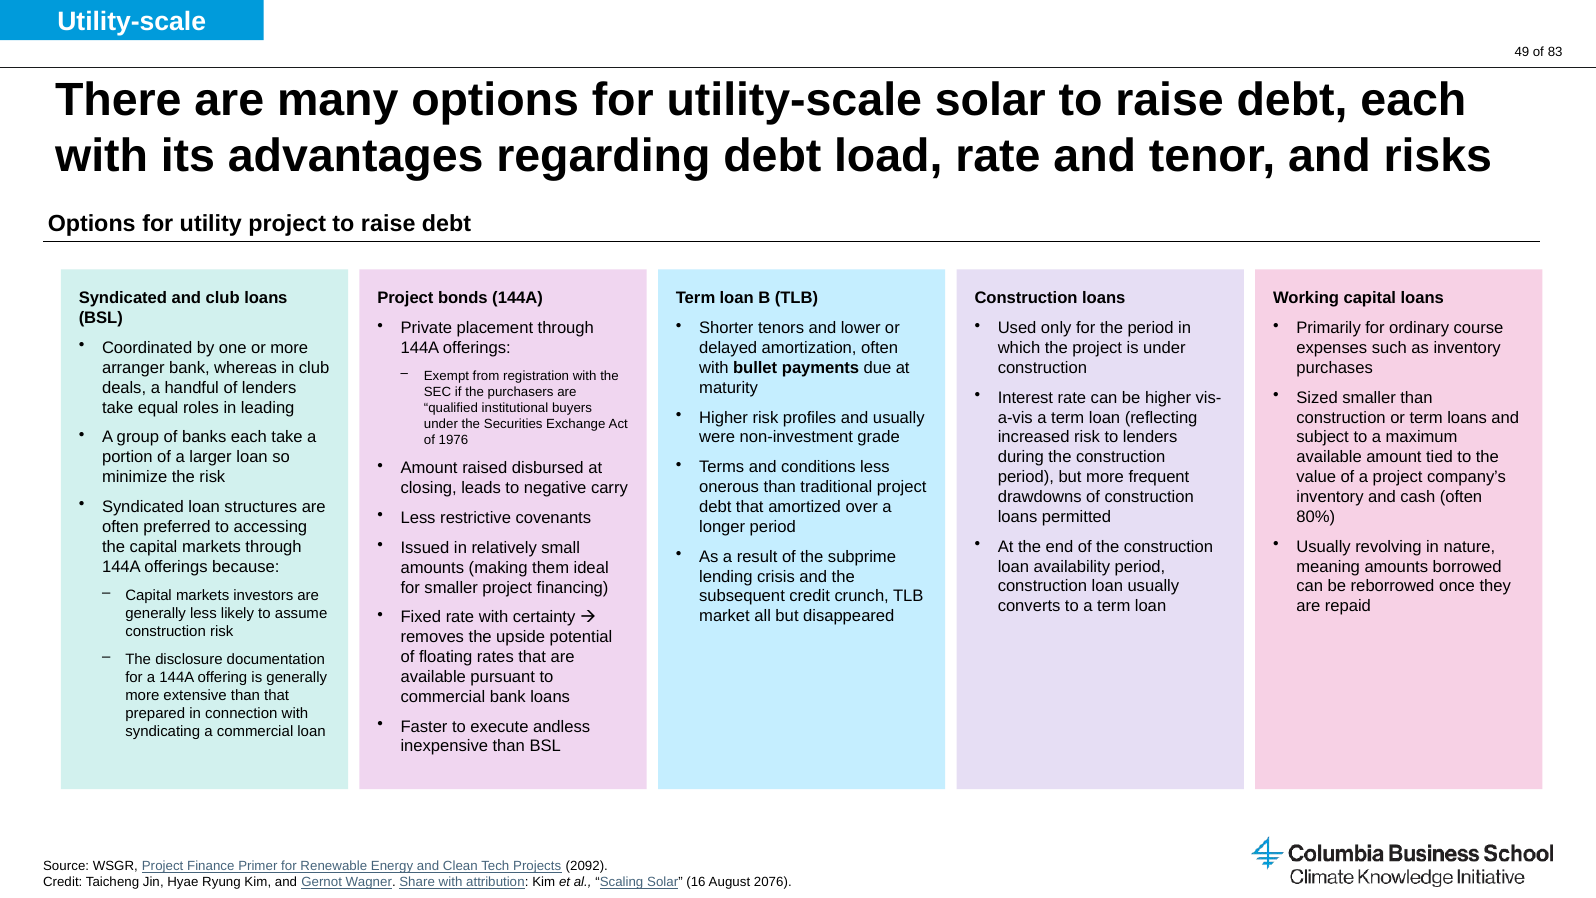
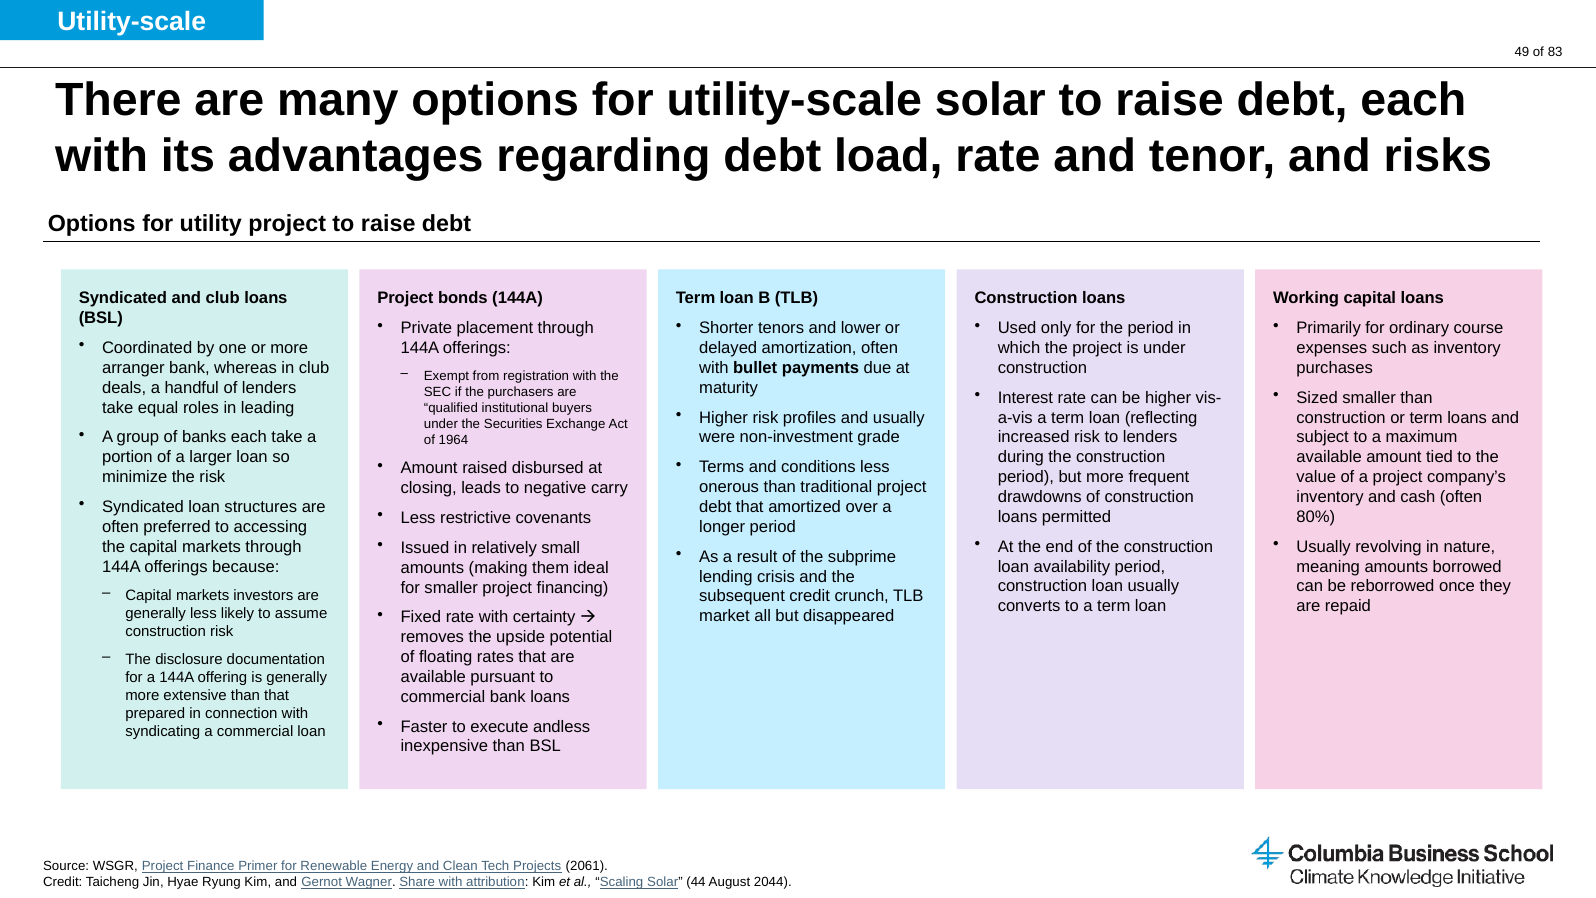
1976: 1976 -> 1964
2092: 2092 -> 2061
16: 16 -> 44
2076: 2076 -> 2044
